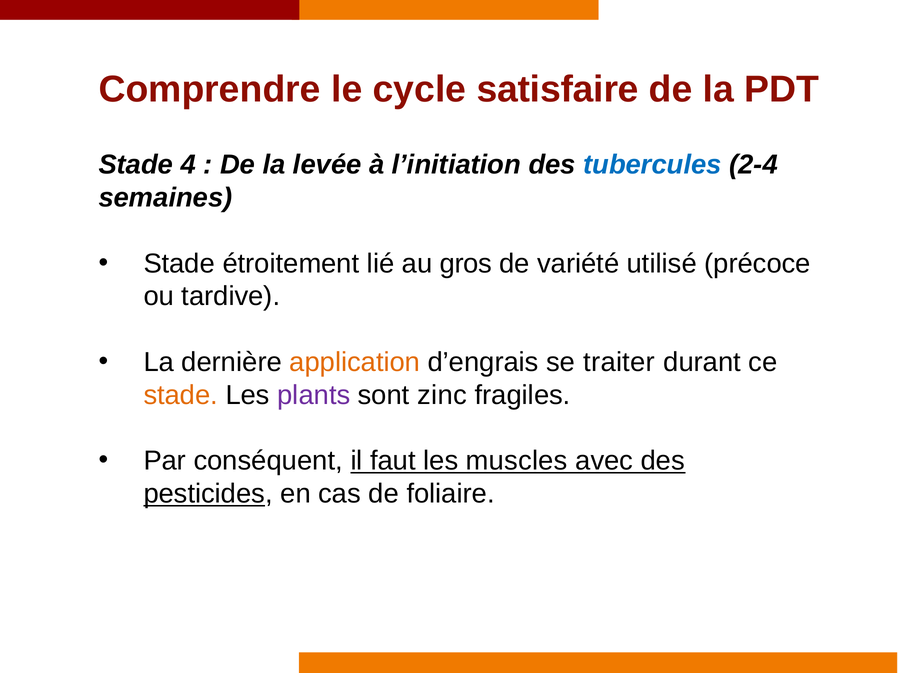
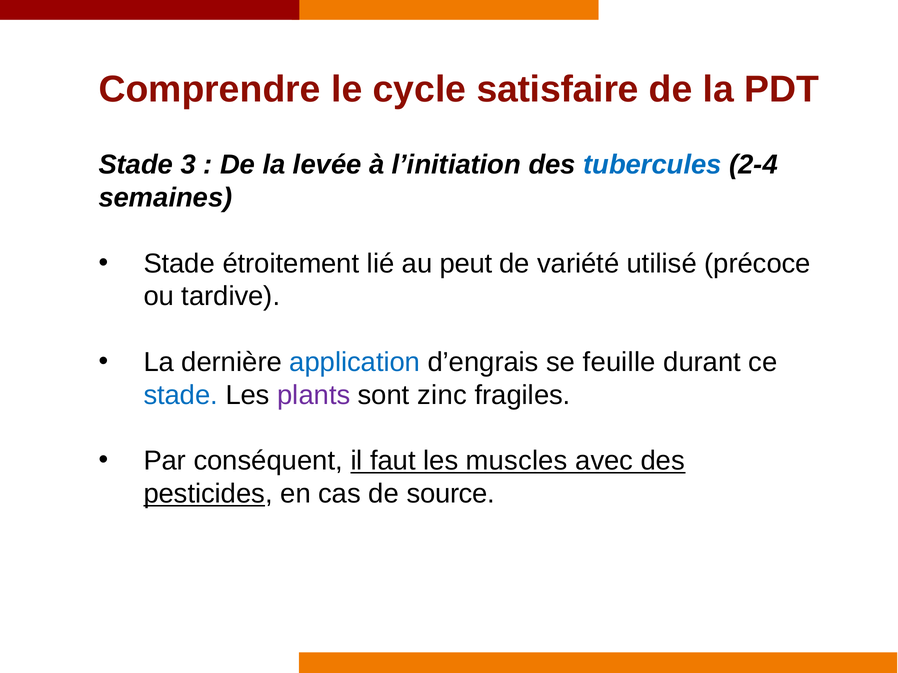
4: 4 -> 3
gros: gros -> peut
application colour: orange -> blue
traiter: traiter -> feuille
stade at (181, 395) colour: orange -> blue
foliaire: foliaire -> source
